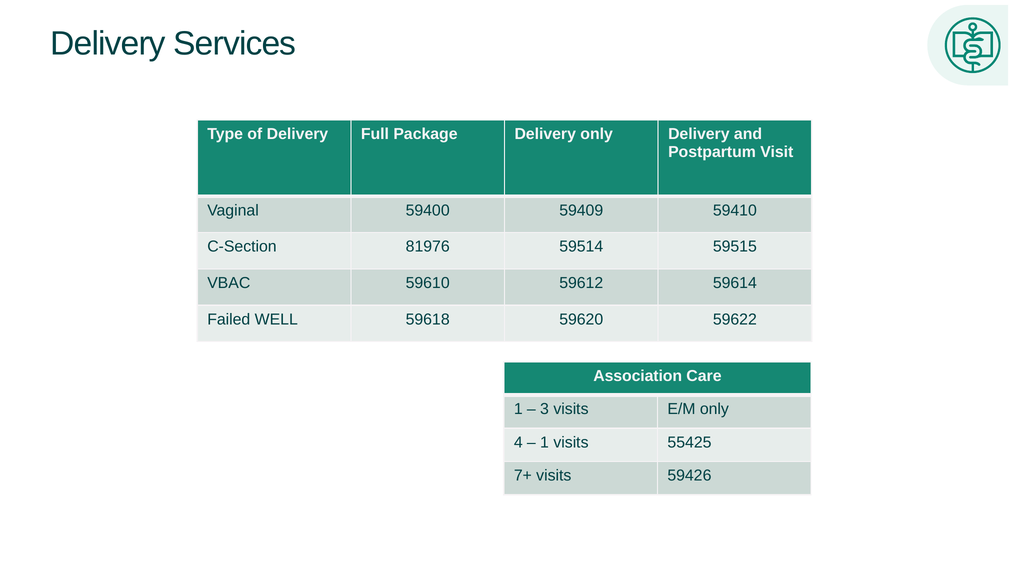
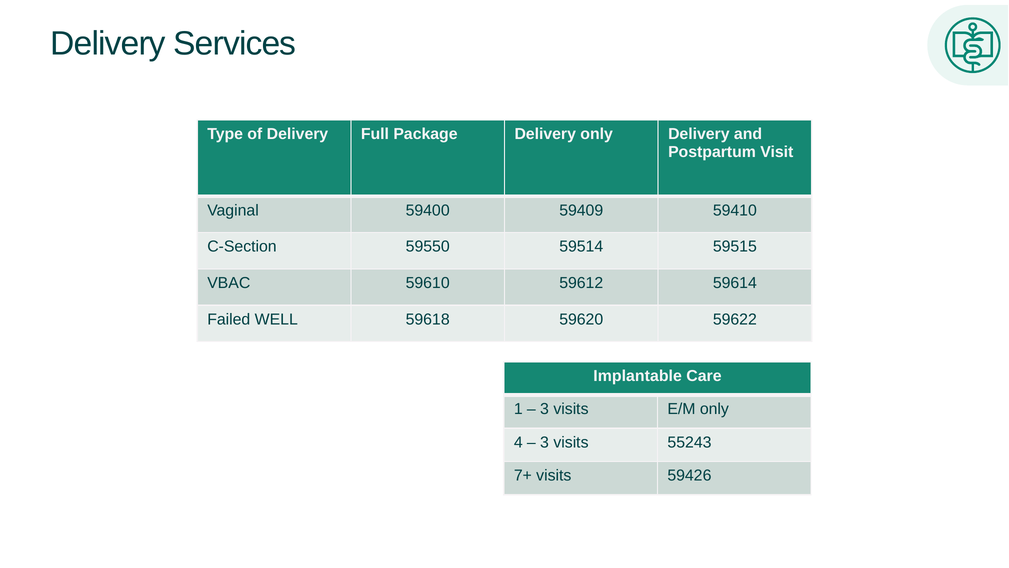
81976: 81976 -> 59550
Association: Association -> Implantable
1 at (545, 442): 1 -> 3
55425: 55425 -> 55243
